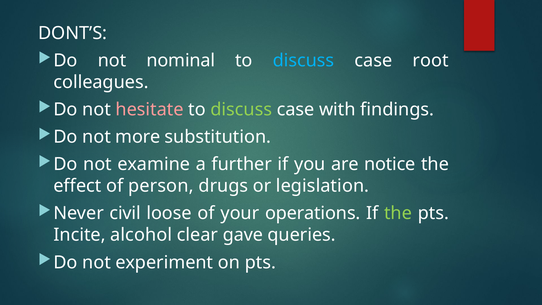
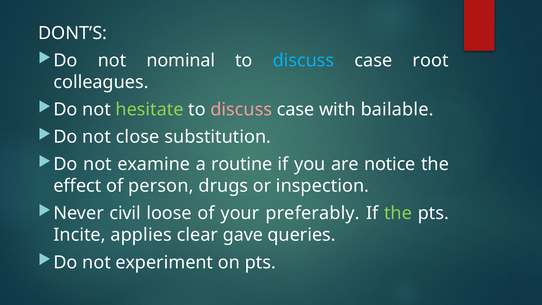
hesitate colour: pink -> light green
discuss at (241, 110) colour: light green -> pink
findings: findings -> bailable
more: more -> close
further: further -> routine
legislation: legislation -> inspection
operations: operations -> preferably
alcohol: alcohol -> applies
